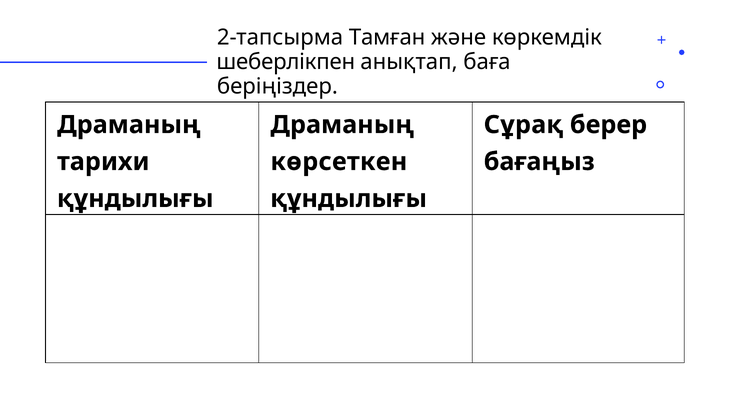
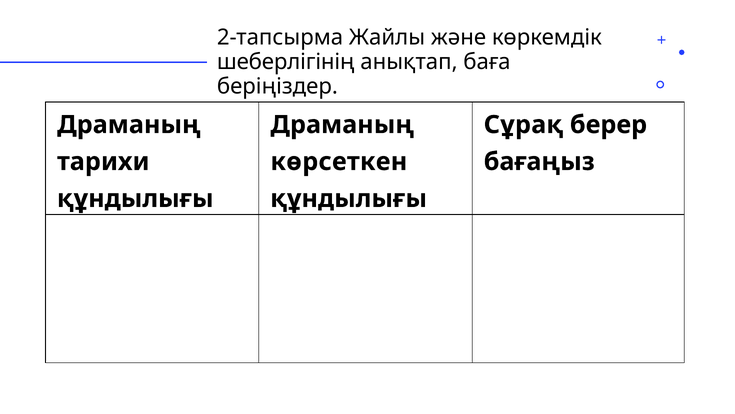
Тамған: Тамған -> Жайлы
шеберлікпен: шеберлікпен -> шеберлігінің
